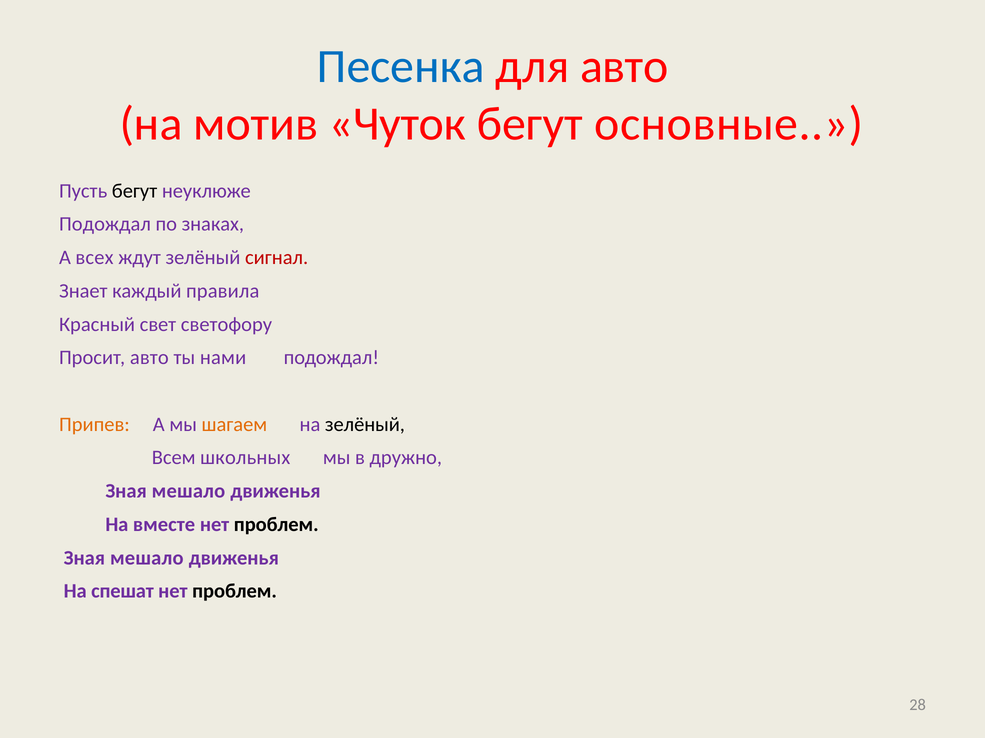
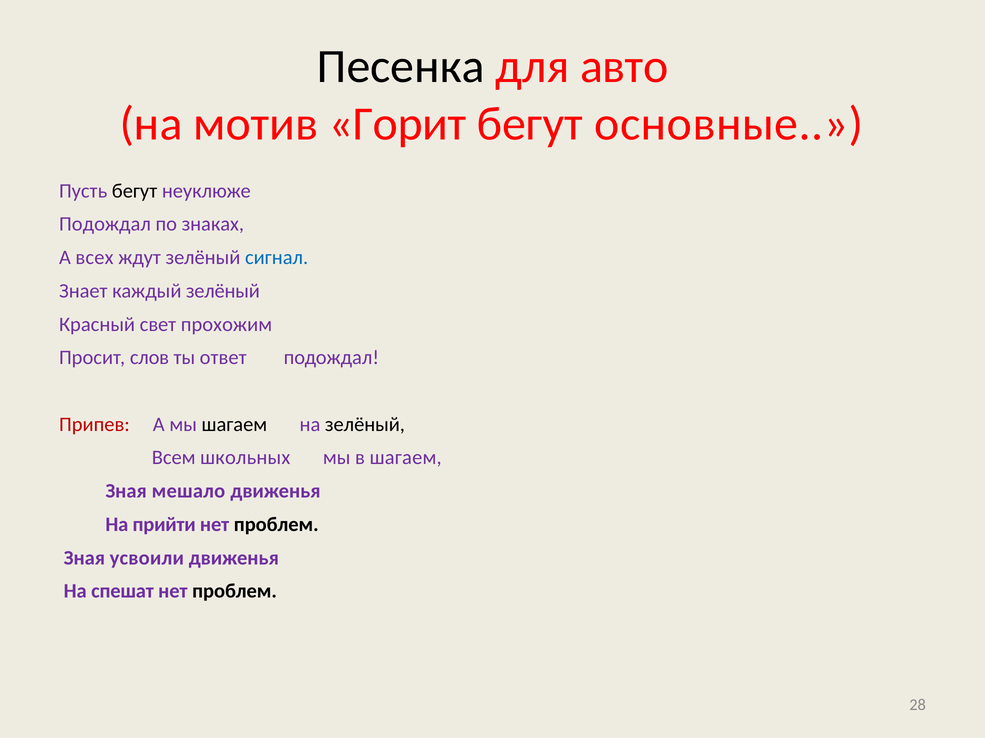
Песенка colour: blue -> black
Чуток: Чуток -> Горит
сигнал colour: red -> blue
каждый правила: правила -> зелёный
светофору: светофору -> прохожим
Просит авто: авто -> слов
нами: нами -> ответ
Припев colour: orange -> red
шагаем at (234, 425) colour: orange -> black
в дружно: дружно -> шагаем
вместе: вместе -> прийти
мешало at (147, 558): мешало -> усвоили
